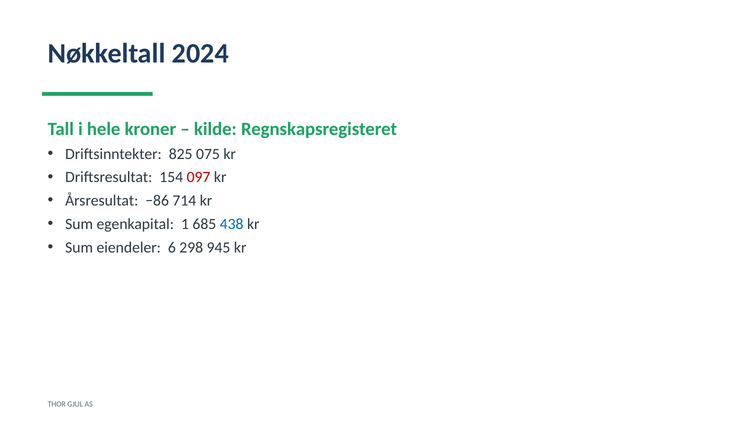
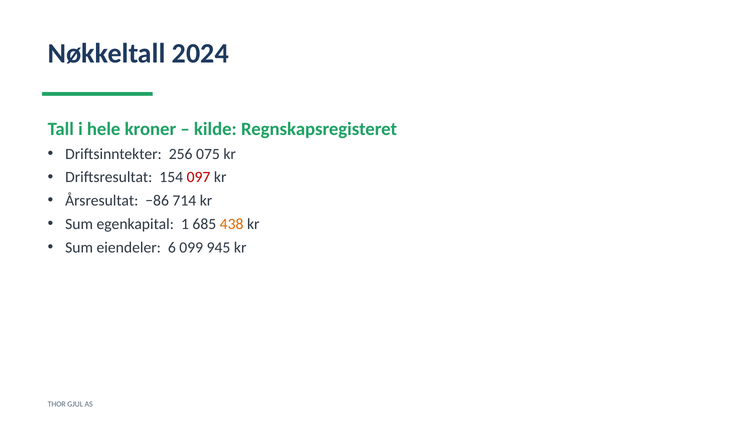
825: 825 -> 256
438 colour: blue -> orange
298: 298 -> 099
